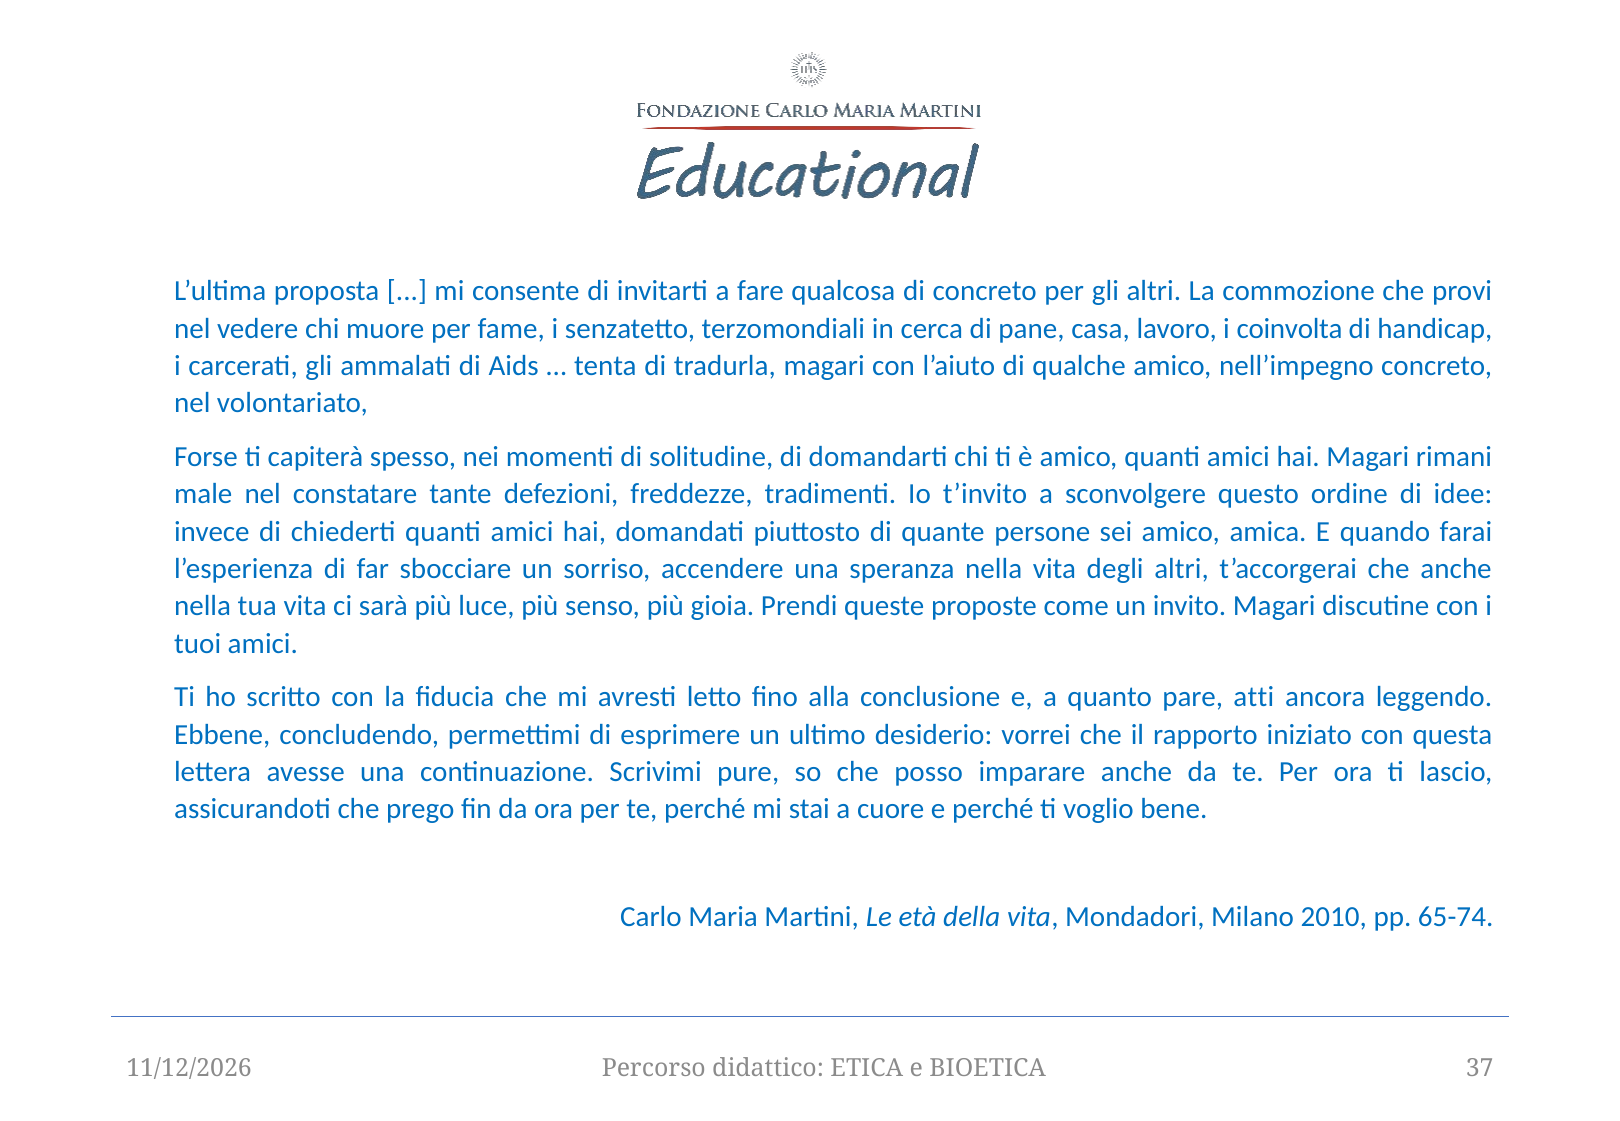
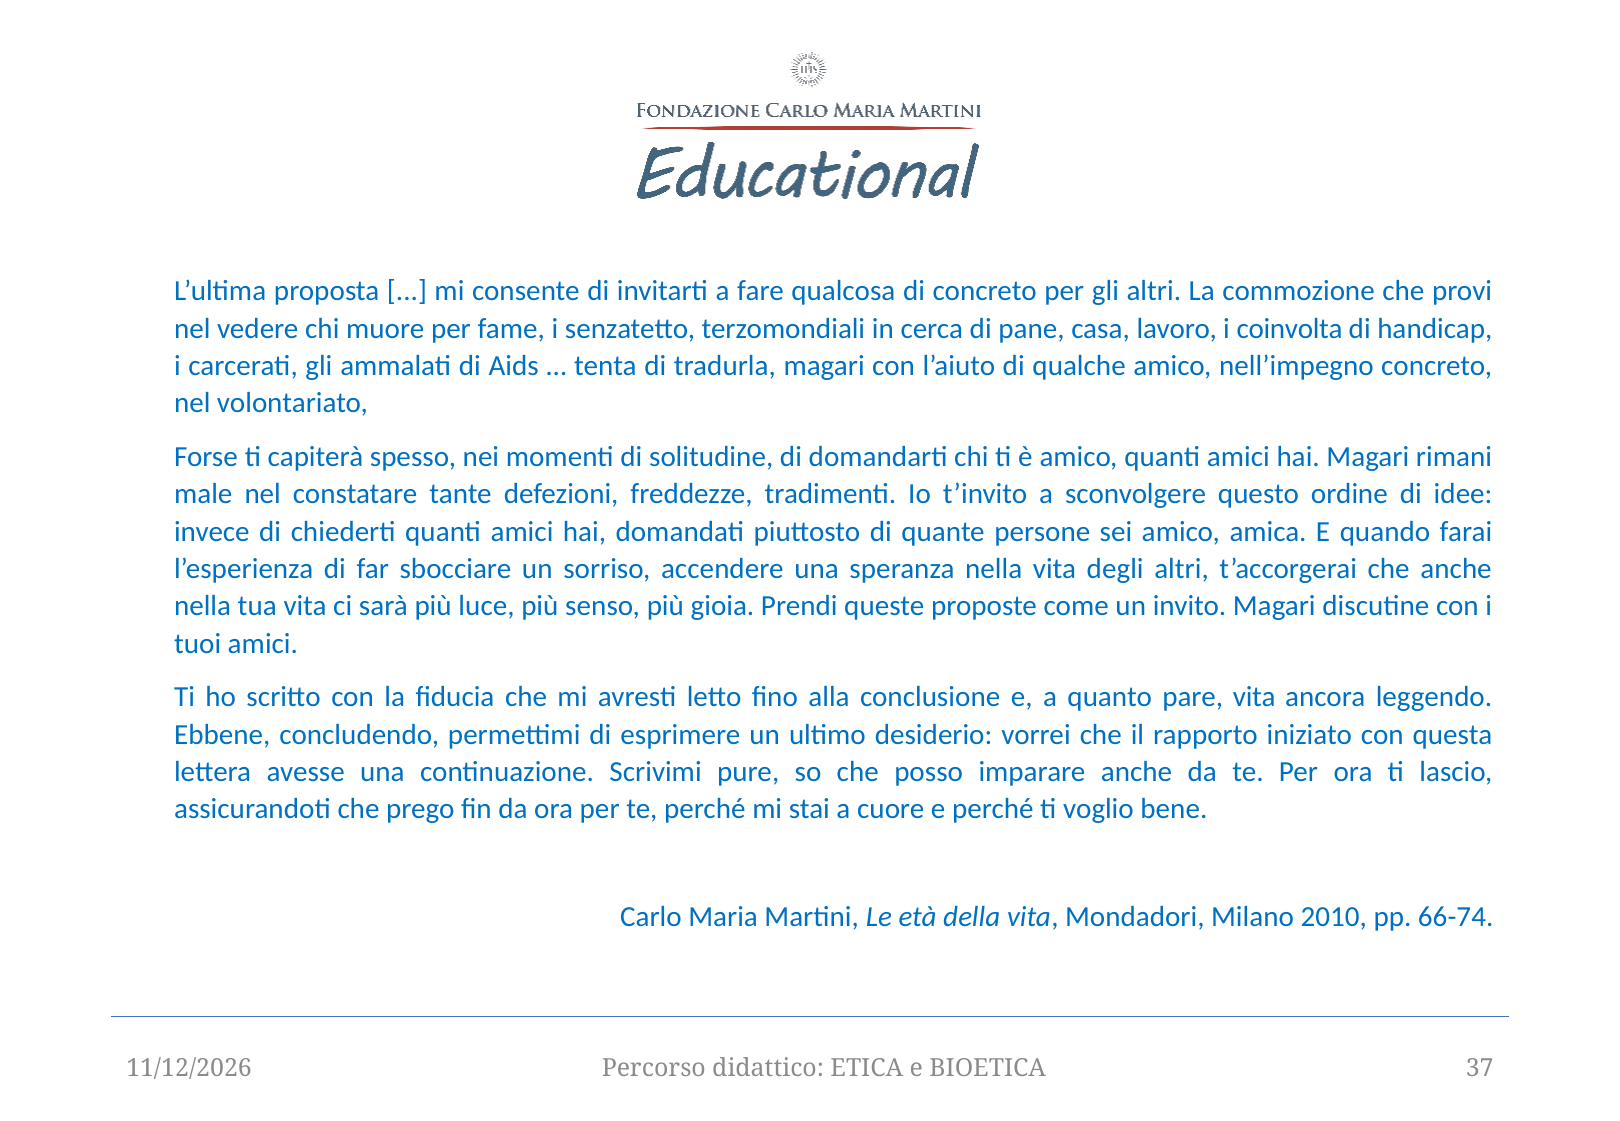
pare atti: atti -> vita
65-74: 65-74 -> 66-74
